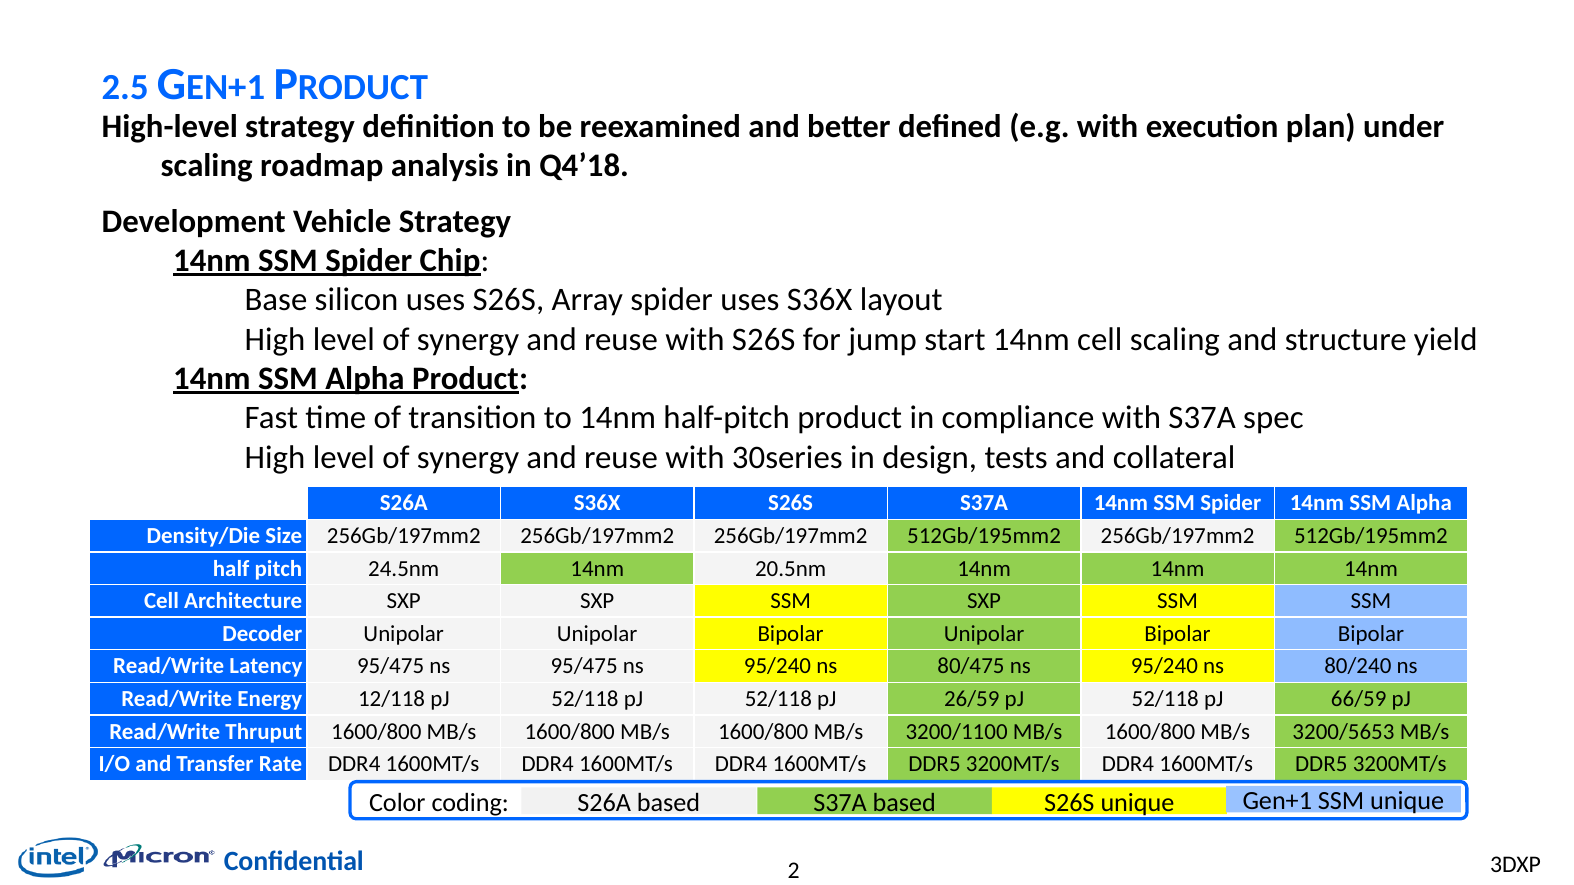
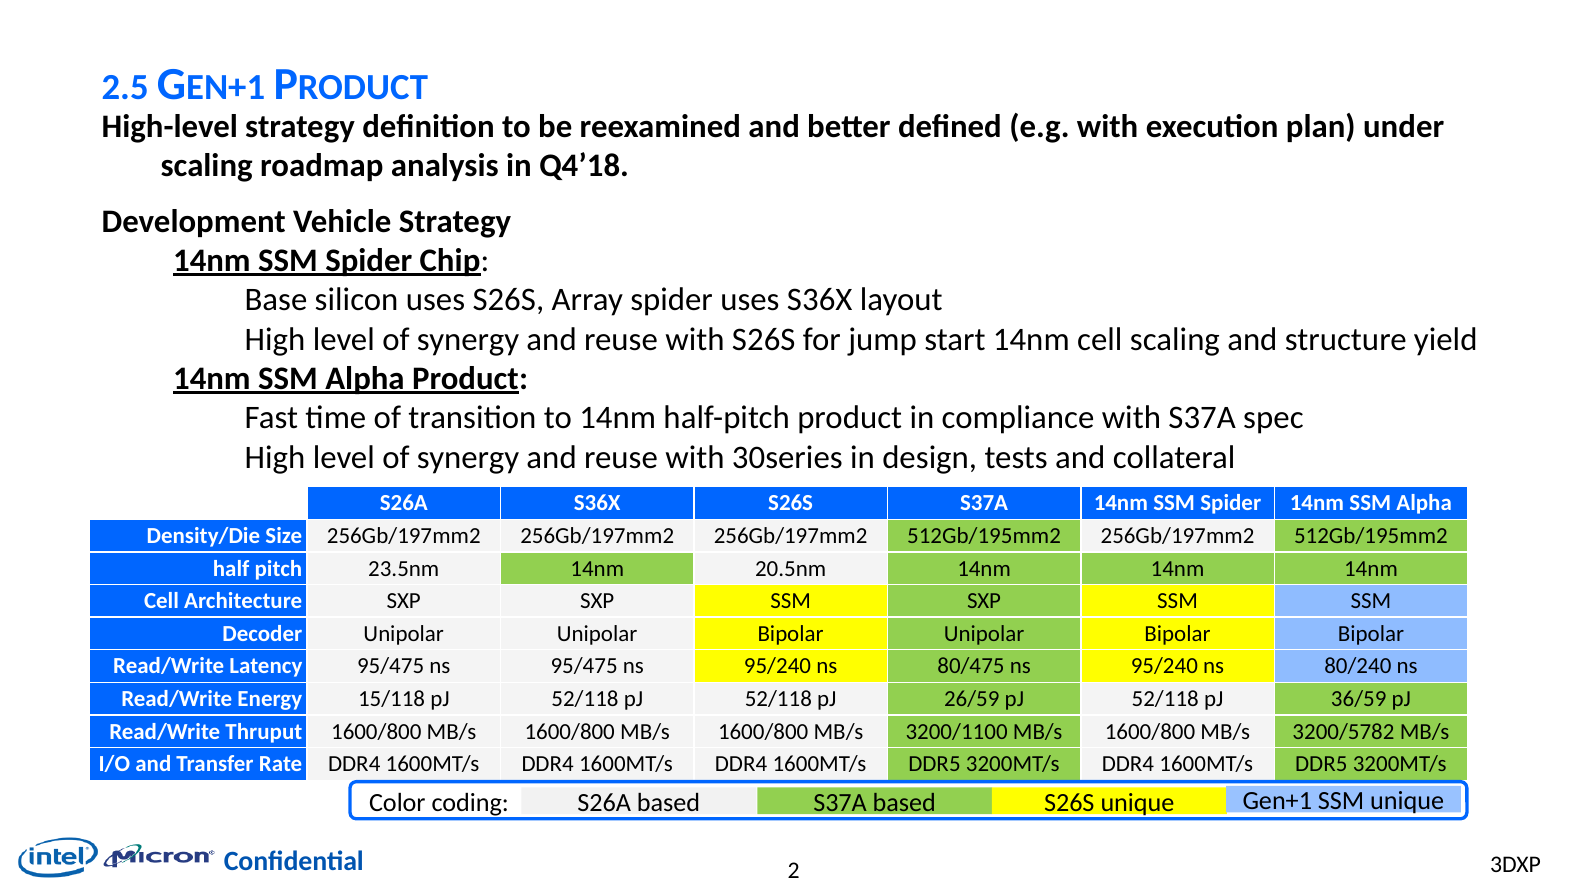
24.5nm: 24.5nm -> 23.5nm
12/118: 12/118 -> 15/118
66/59: 66/59 -> 36/59
3200/5653: 3200/5653 -> 3200/5782
